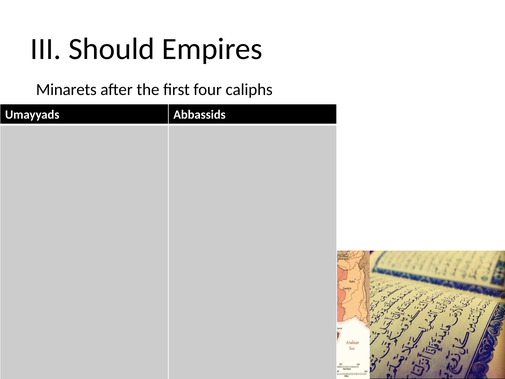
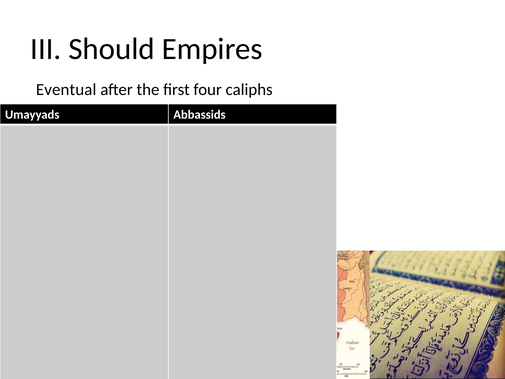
Minarets: Minarets -> Eventual
